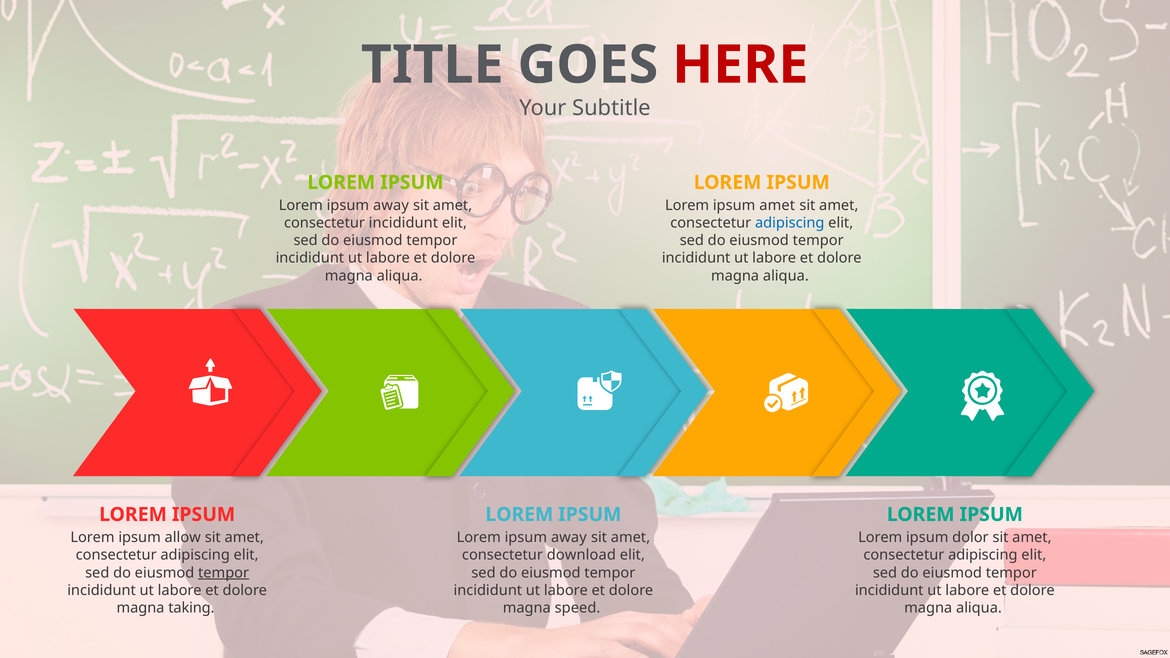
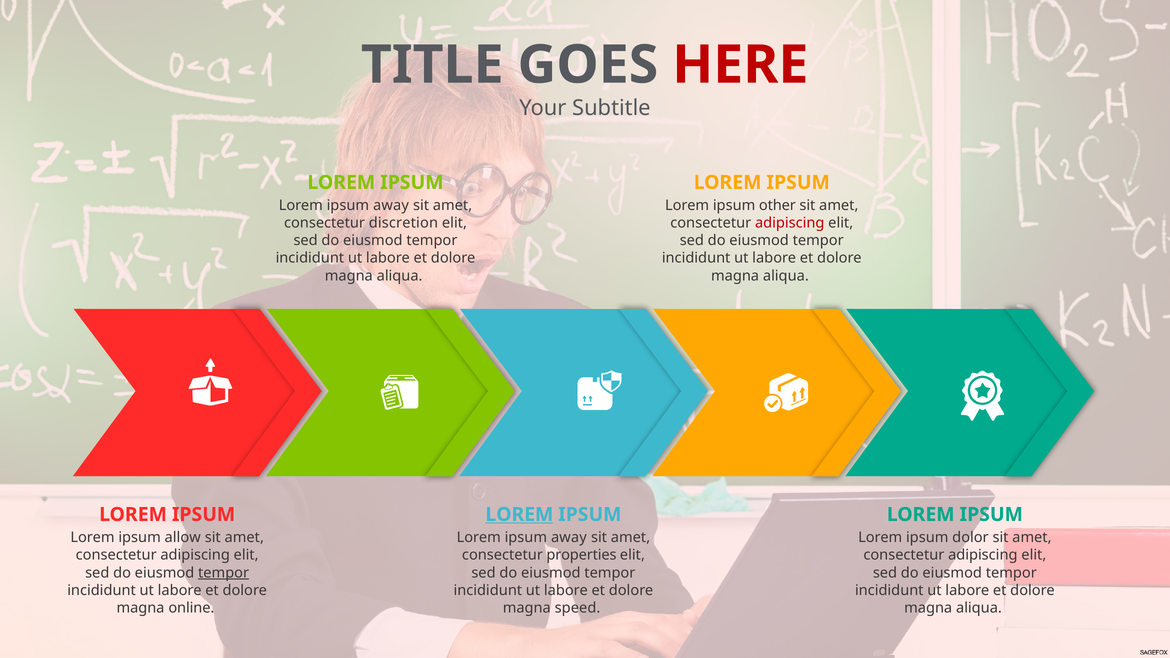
ipsum amet: amet -> other
consectetur incididunt: incididunt -> discretion
adipiscing at (790, 223) colour: blue -> red
LOREM at (519, 515) underline: none -> present
download: download -> properties
taking: taking -> online
